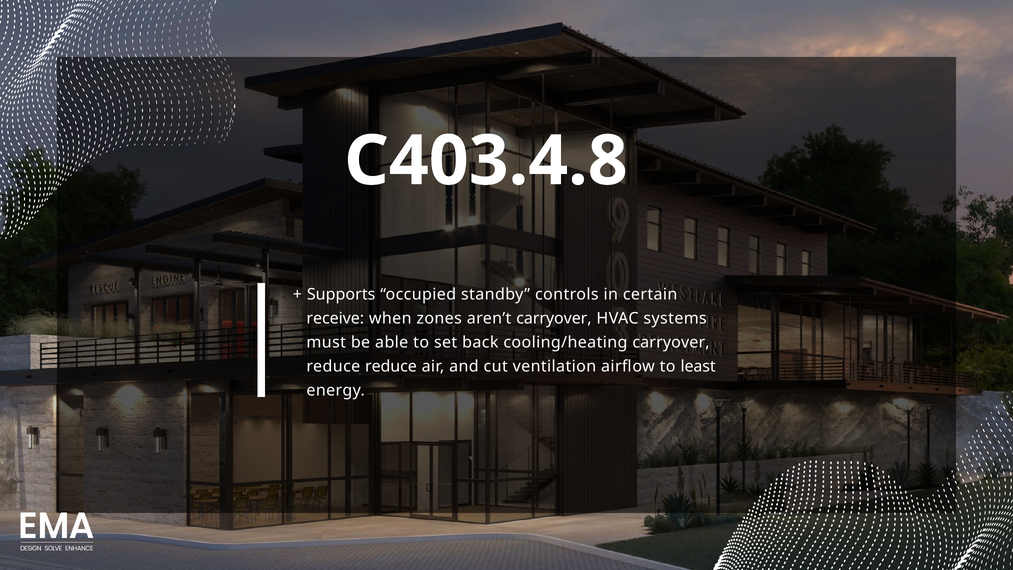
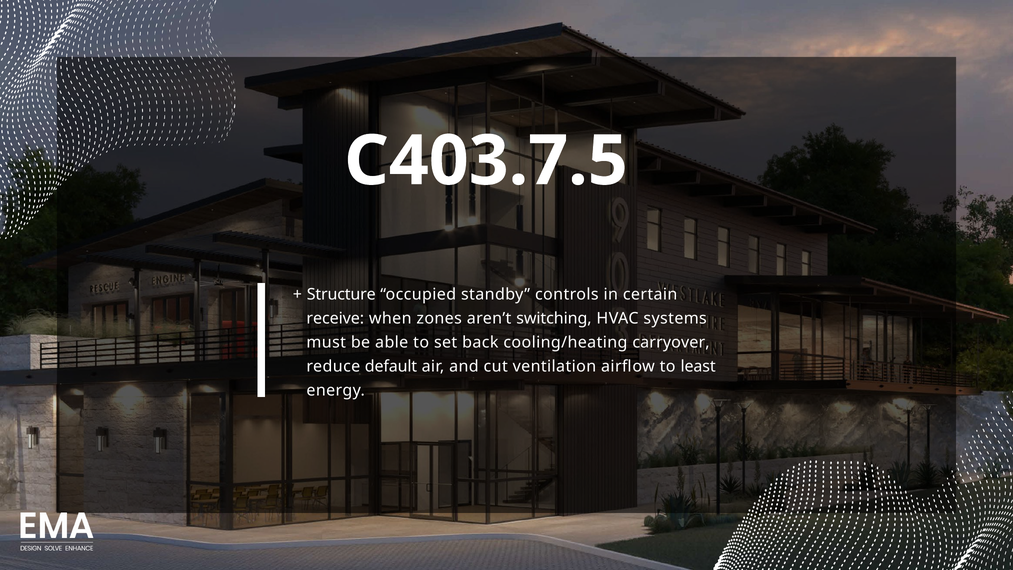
C403.4.8: C403.4.8 -> C403.7.5
Supports: Supports -> Structure
aren’t carryover: carryover -> switching
reduce reduce: reduce -> default
